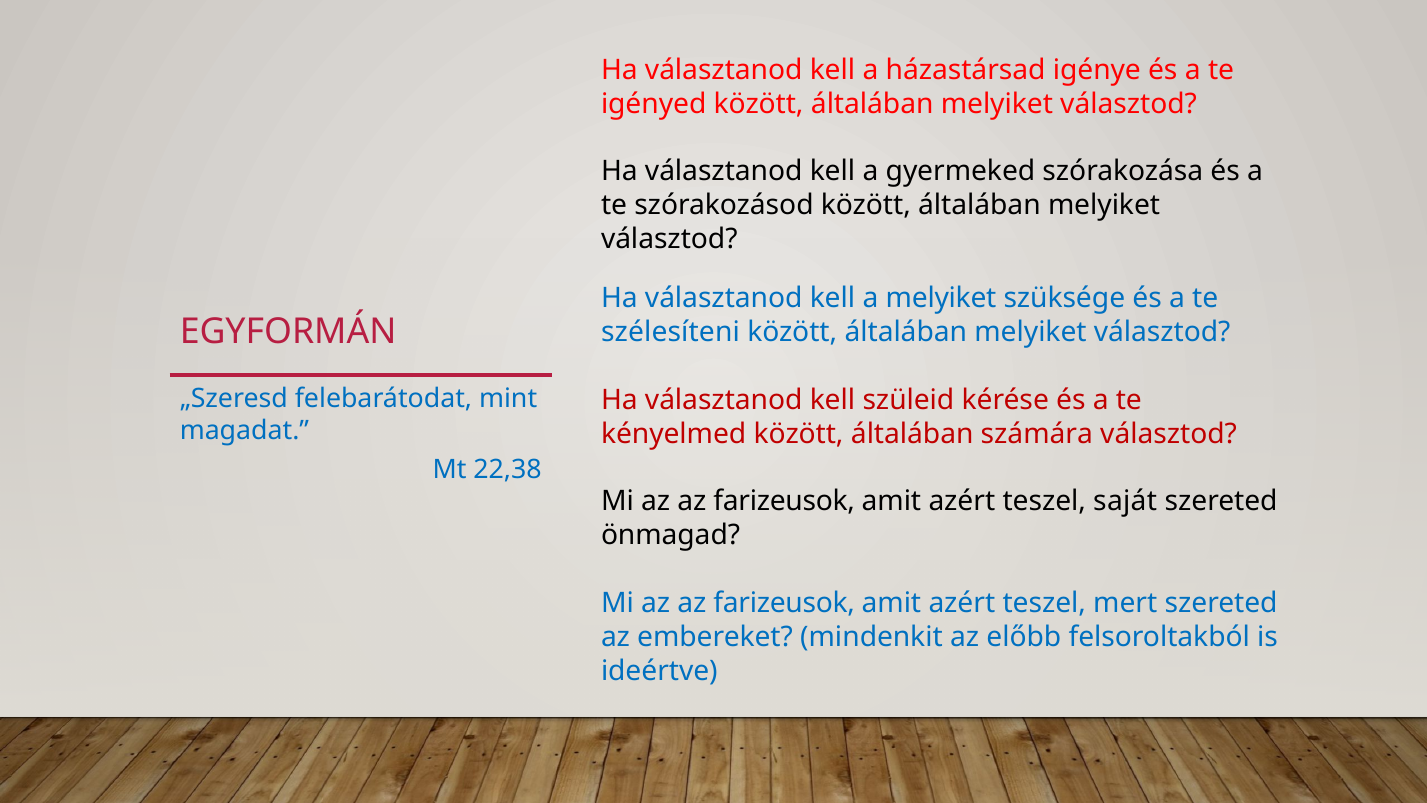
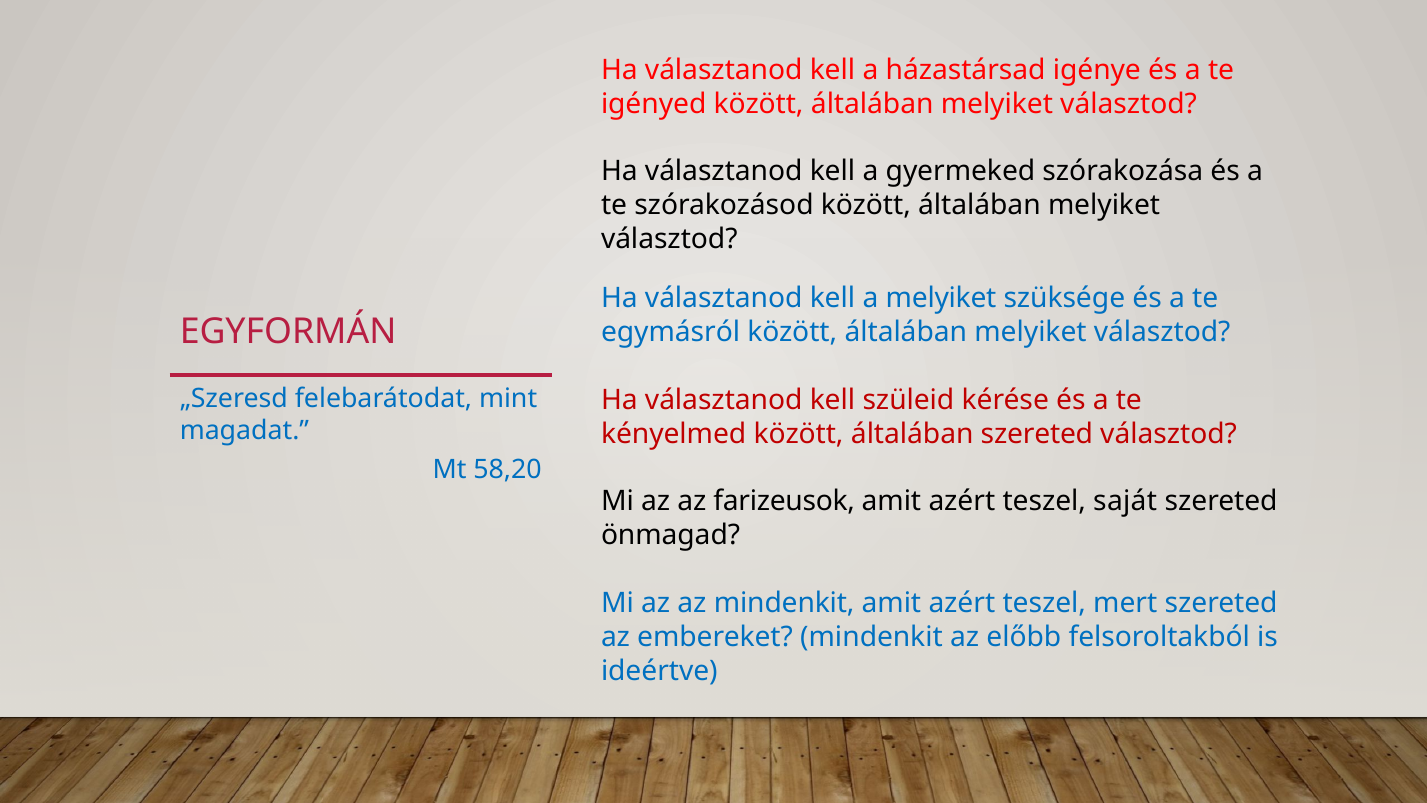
szélesíteni: szélesíteni -> egymásról
általában számára: számára -> szereted
22,38: 22,38 -> 58,20
farizeusok at (784, 603): farizeusok -> mindenkit
